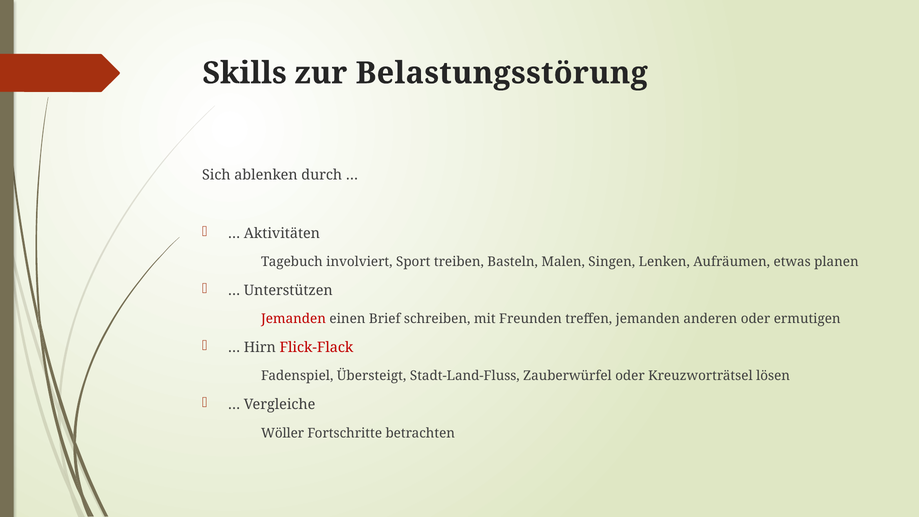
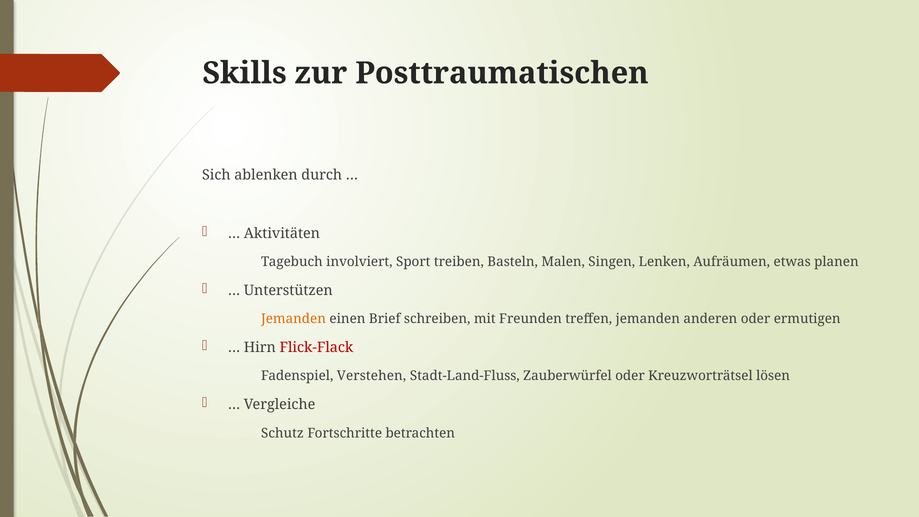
Belastungsstörung: Belastungsstörung -> Posttraumatischen
Jemanden at (293, 319) colour: red -> orange
Übersteigt: Übersteigt -> Verstehen
Wöller: Wöller -> Schutz
